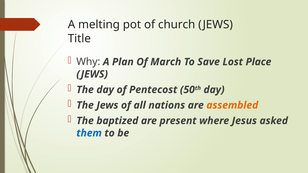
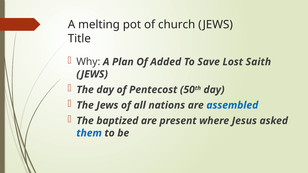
March: March -> Added
Place: Place -> Saith
assembled colour: orange -> blue
